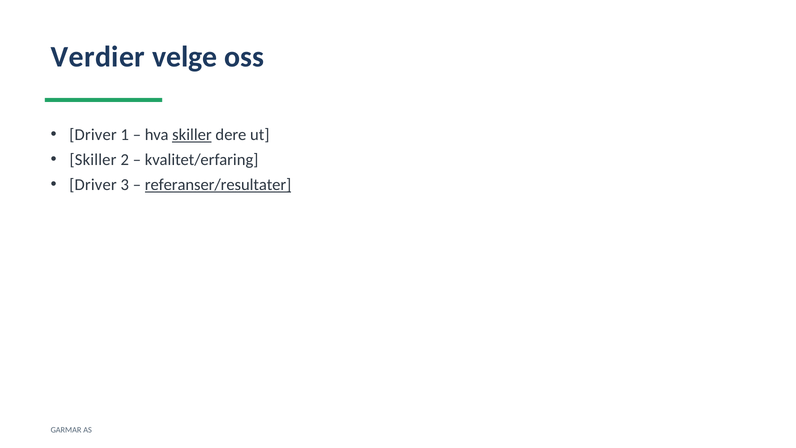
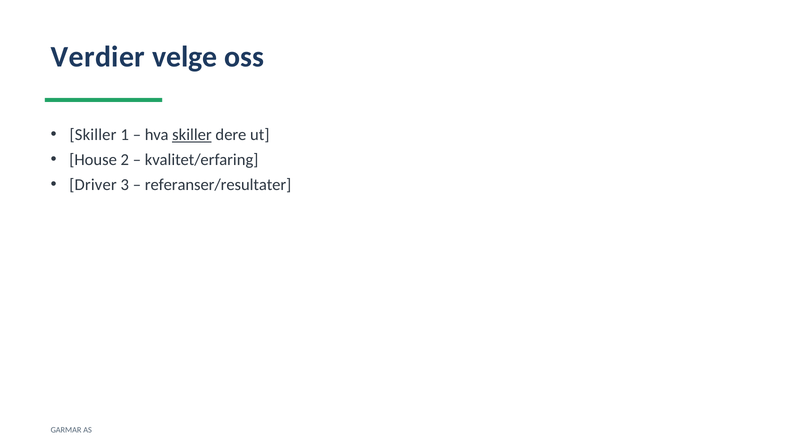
Driver at (93, 135): Driver -> Skiller
Skiller at (93, 160): Skiller -> House
referanser/resultater underline: present -> none
